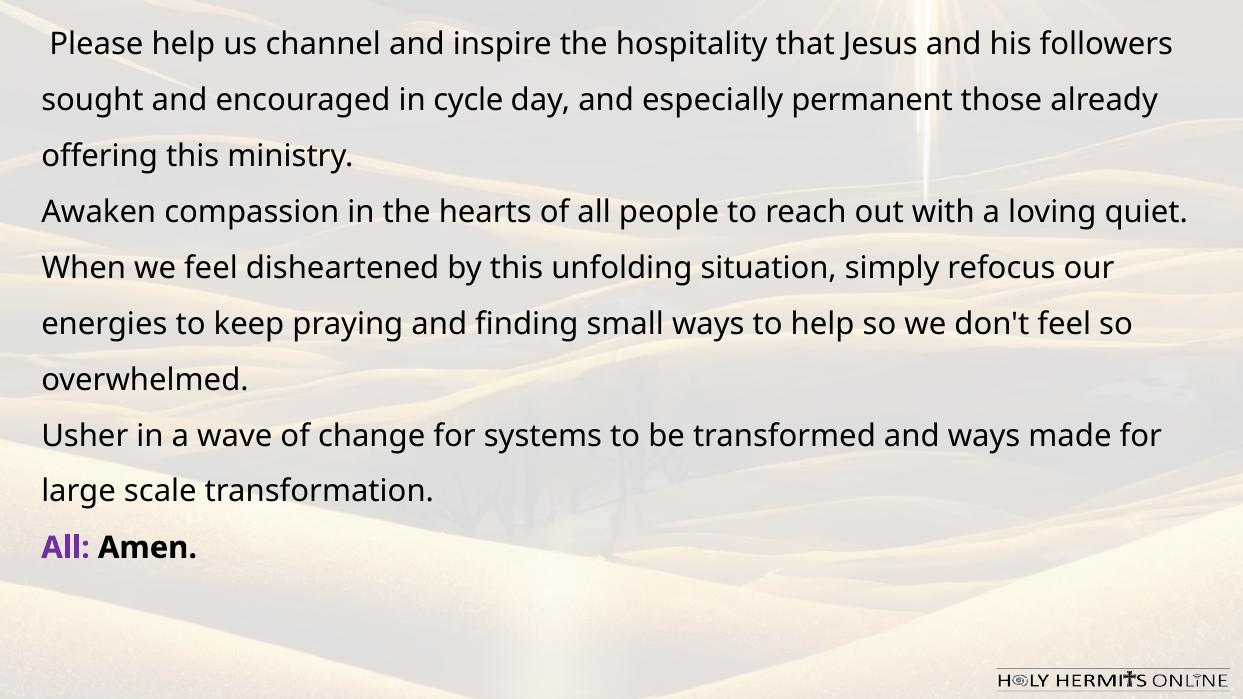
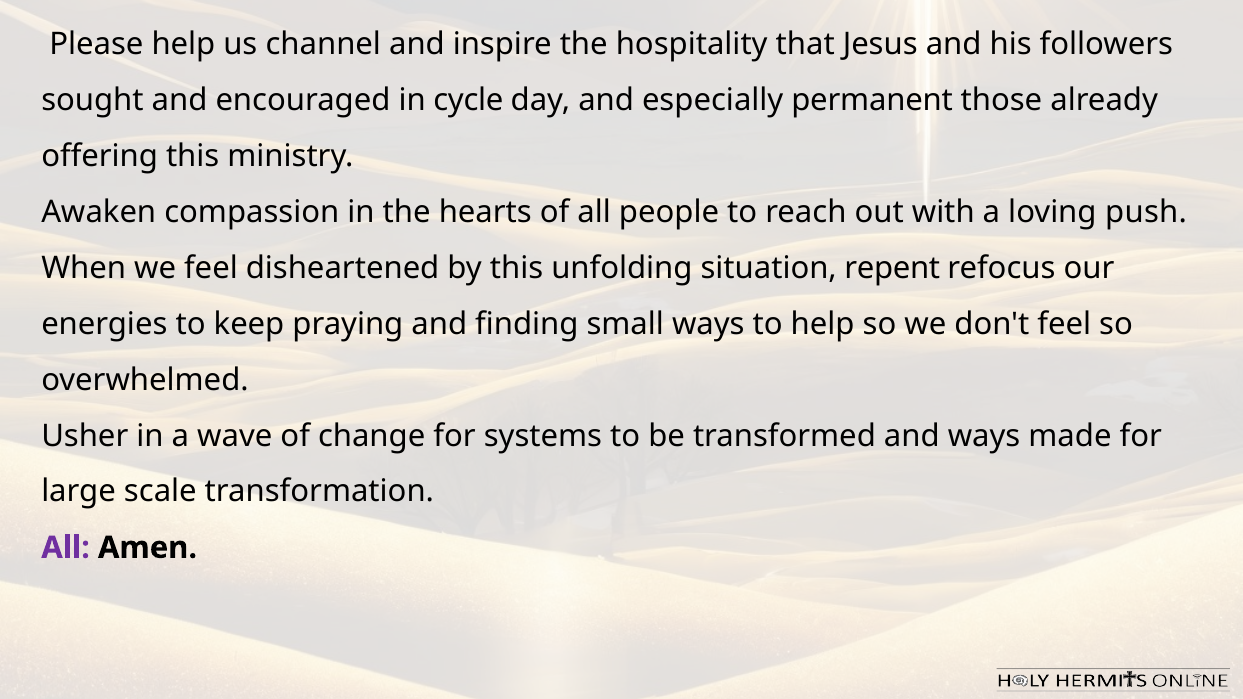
quiet: quiet -> push
simply: simply -> repent
